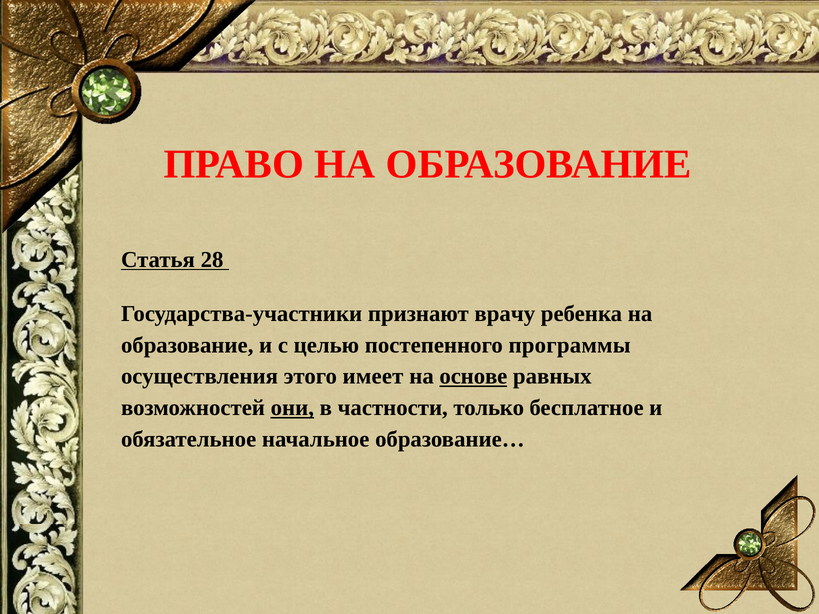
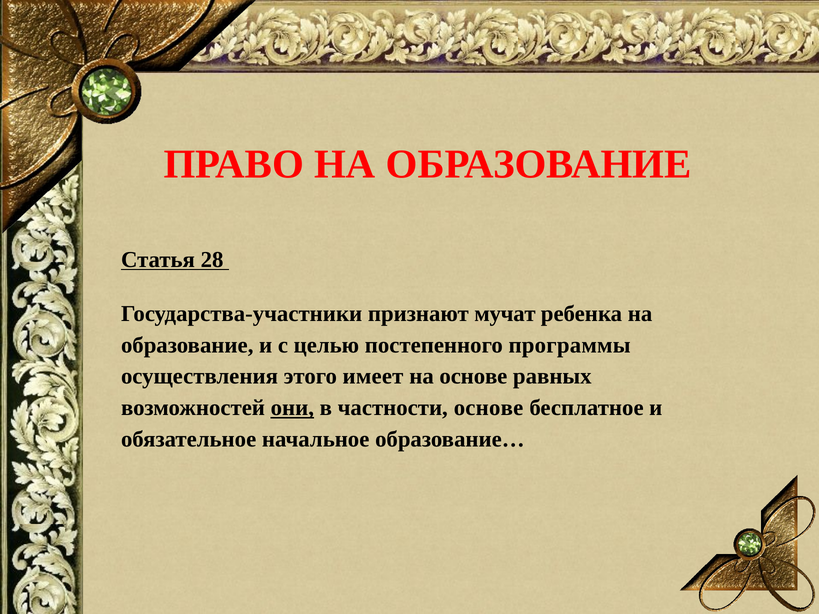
врачу: врачу -> мучат
основе at (473, 377) underline: present -> none
частности только: только -> основе
